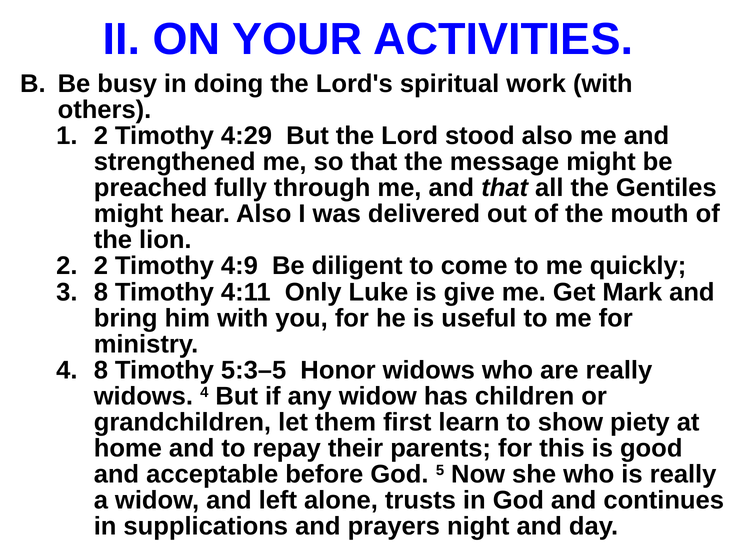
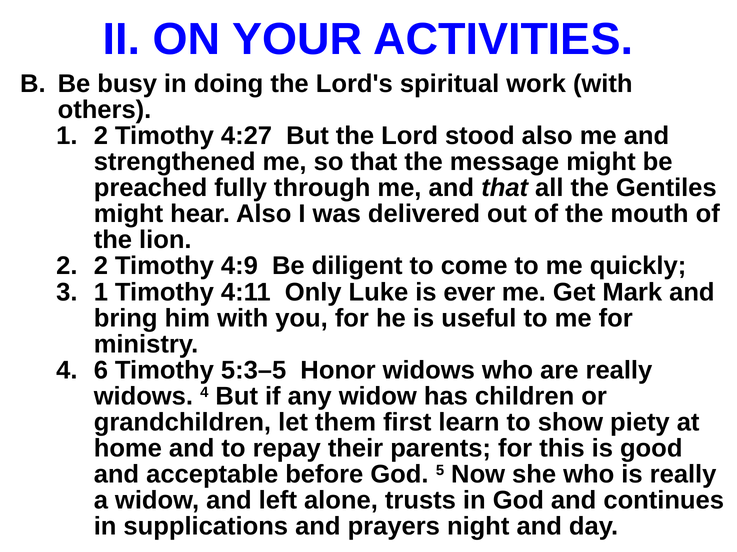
4:29: 4:29 -> 4:27
8 at (101, 292): 8 -> 1
give: give -> ever
4 8: 8 -> 6
